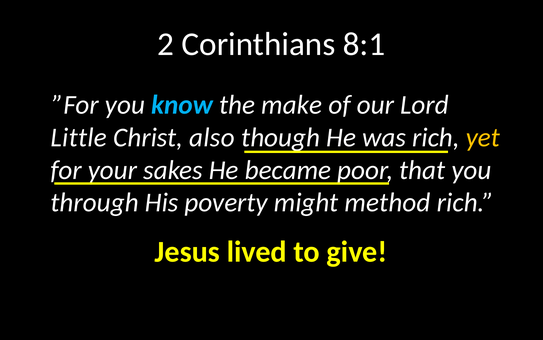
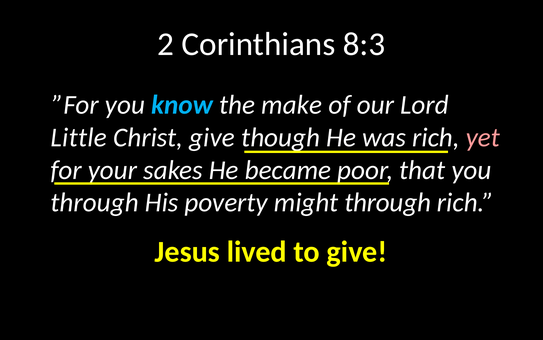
8:1: 8:1 -> 8:3
Christ also: also -> give
yet colour: yellow -> pink
might method: method -> through
